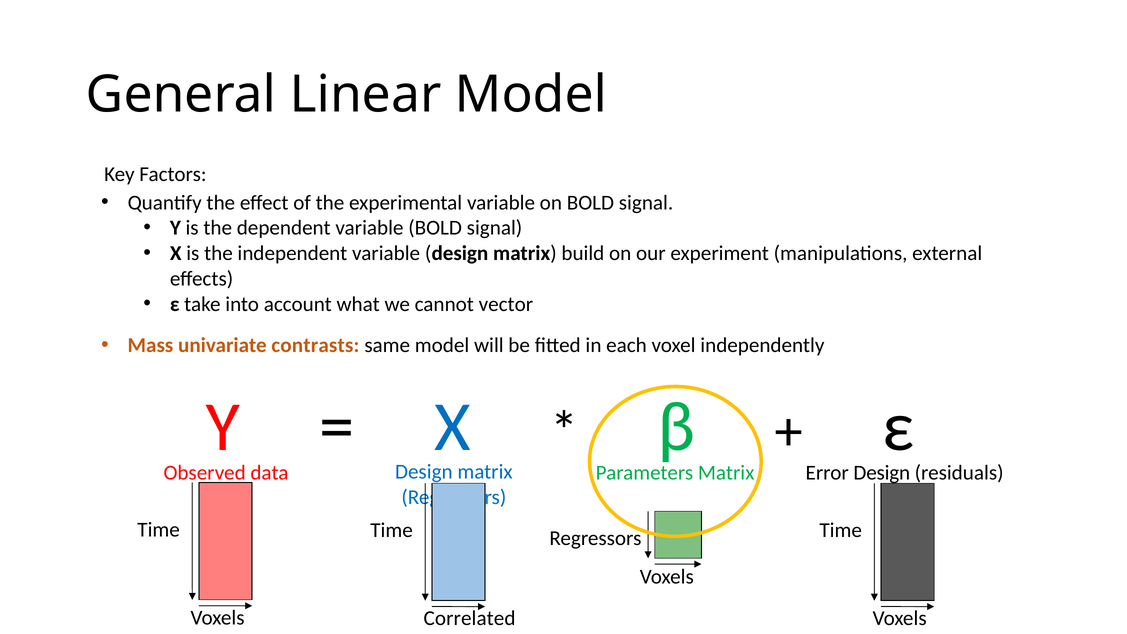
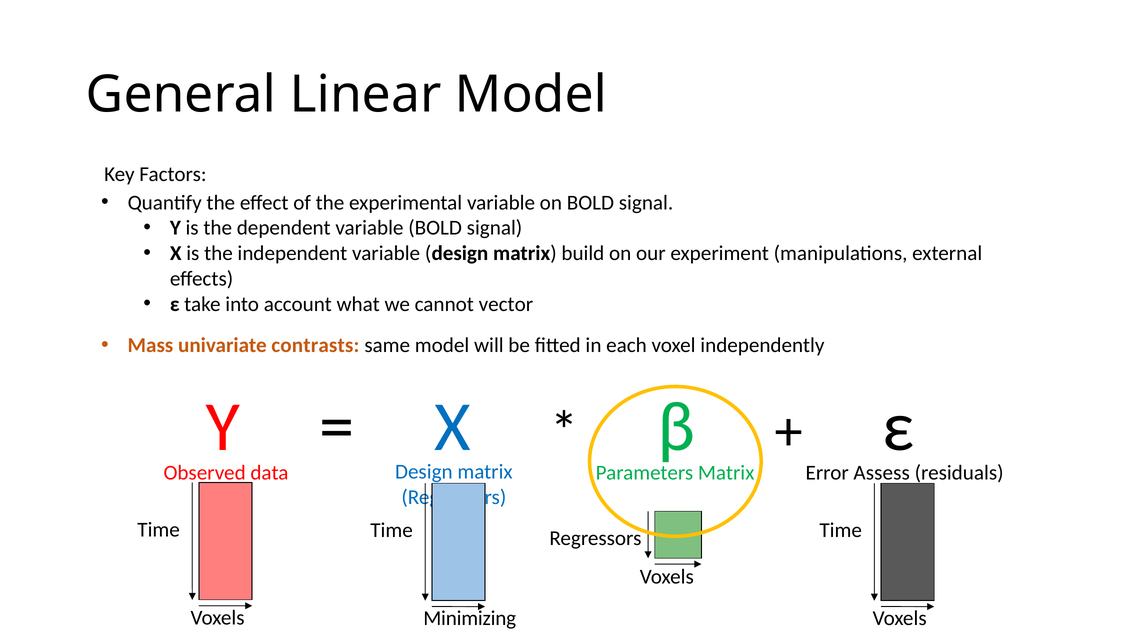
Error Design: Design -> Assess
Correlated: Correlated -> Minimizing
